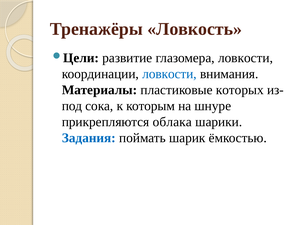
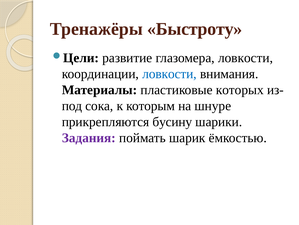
Ловкость: Ловкость -> Быстроту
облака: облака -> бусину
Задания colour: blue -> purple
